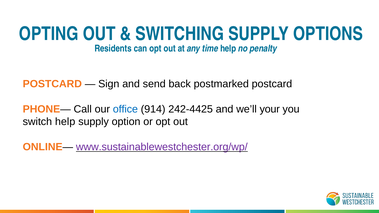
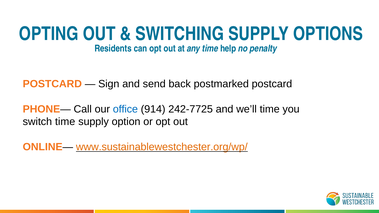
242-4425: 242-4425 -> 242-7725
we’ll your: your -> time
switch help: help -> time
www.sustainablewestchester.org/wp/ colour: purple -> orange
